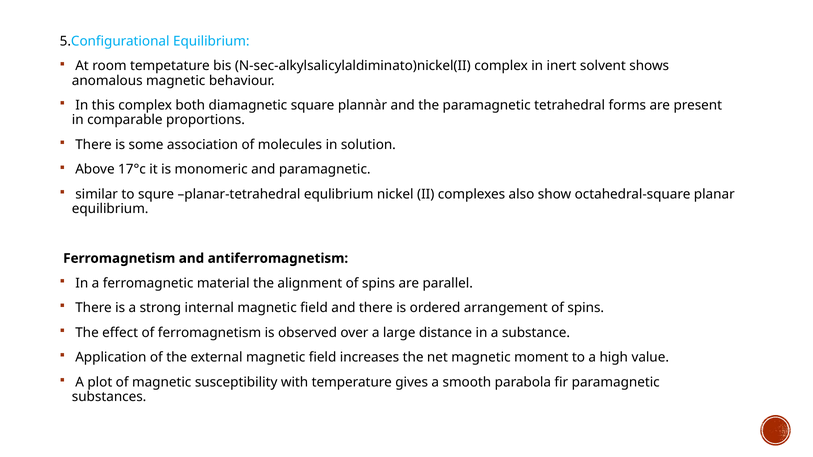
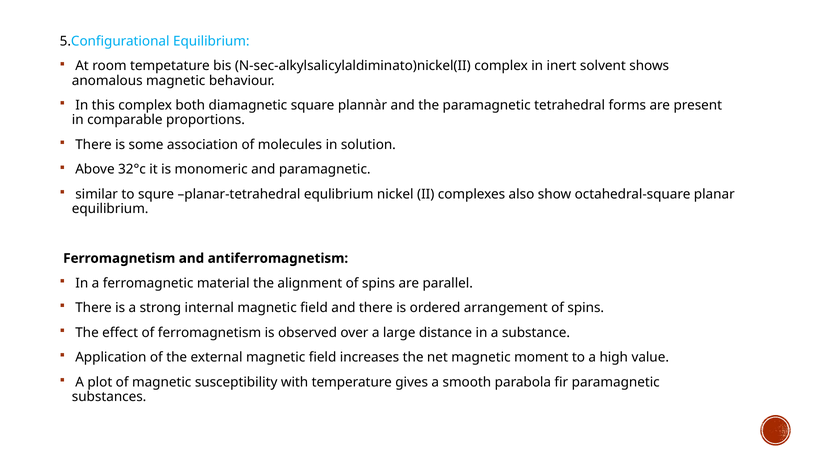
17°c: 17°c -> 32°c
